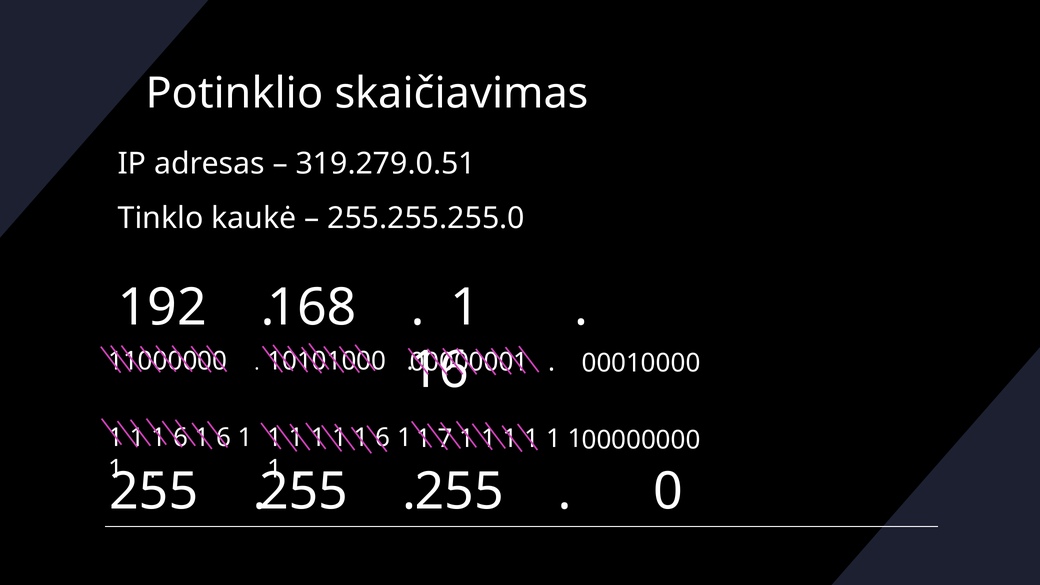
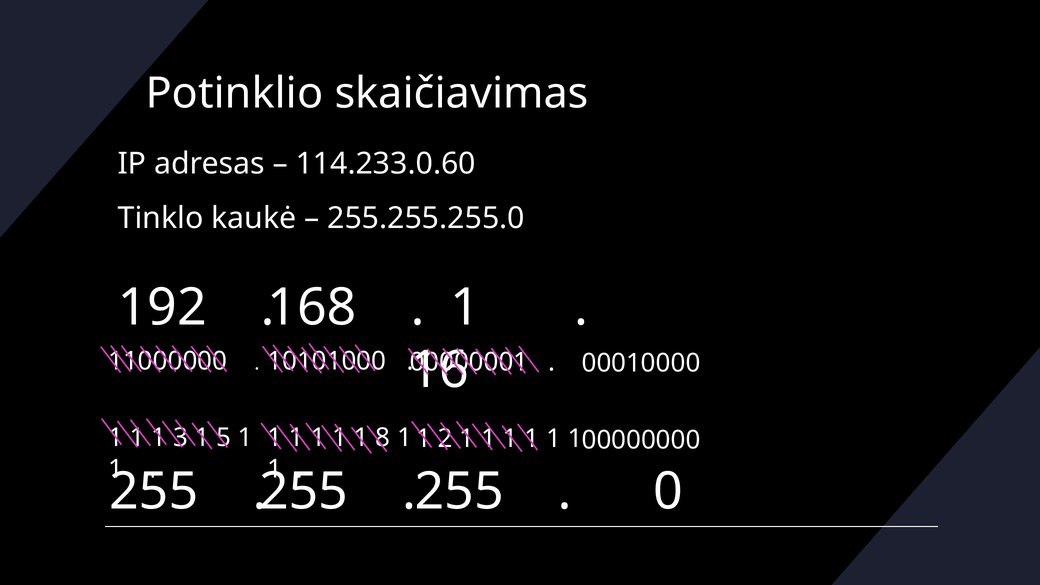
319.279.0.51: 319.279.0.51 -> 114.233.0.60
6 at (181, 438): 6 -> 3
6 at (224, 438): 6 -> 5
6 at (383, 438): 6 -> 8
7: 7 -> 2
